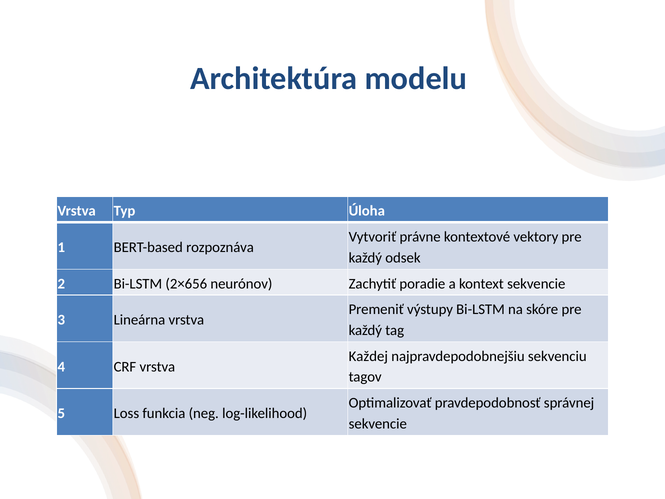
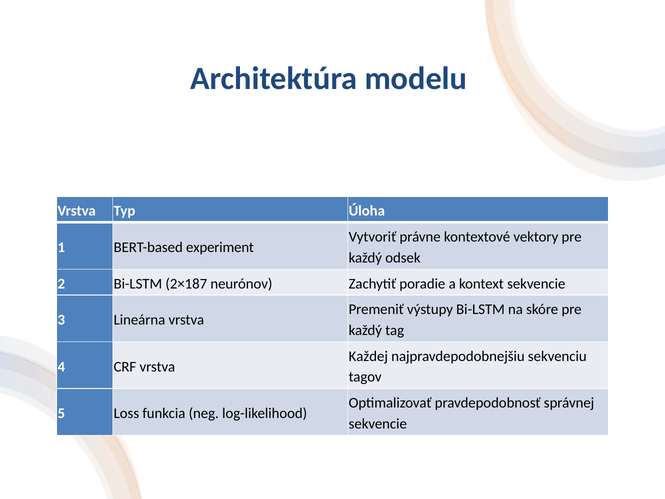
rozpoznáva: rozpoznáva -> experiment
2×656: 2×656 -> 2×187
